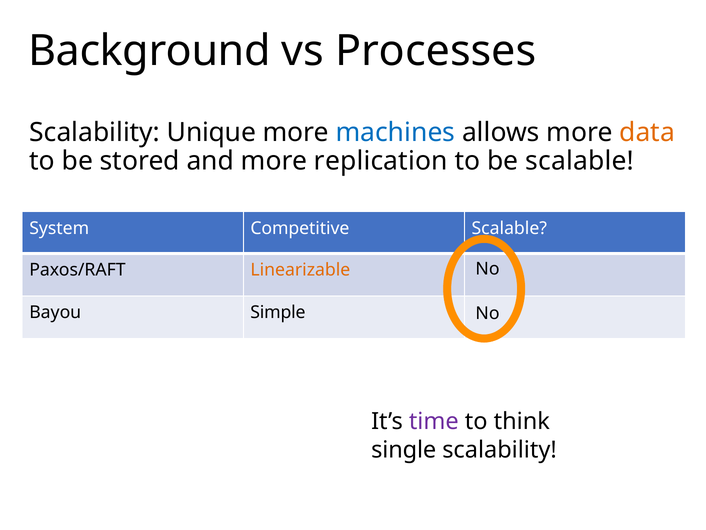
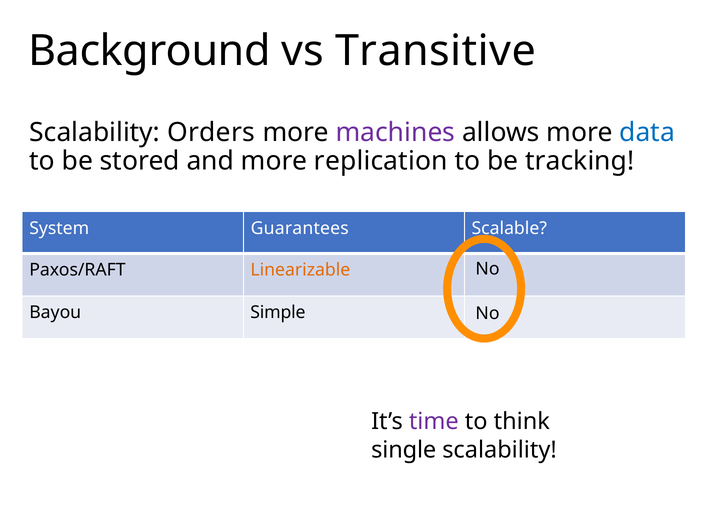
Processes: Processes -> Transitive
Unique: Unique -> Orders
machines colour: blue -> purple
data colour: orange -> blue
be scalable: scalable -> tracking
Competitive: Competitive -> Guarantees
